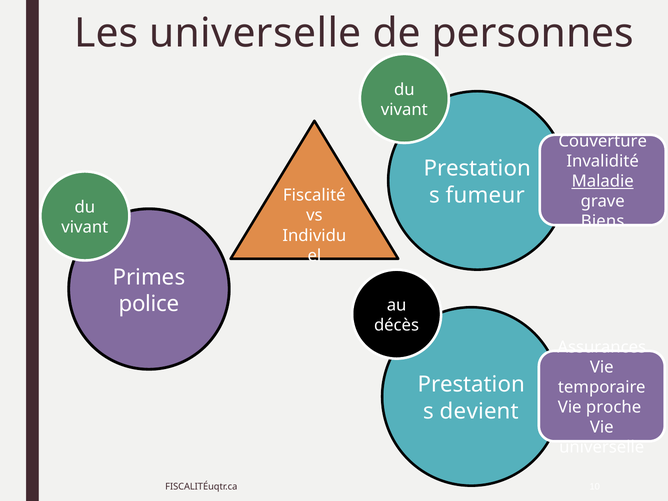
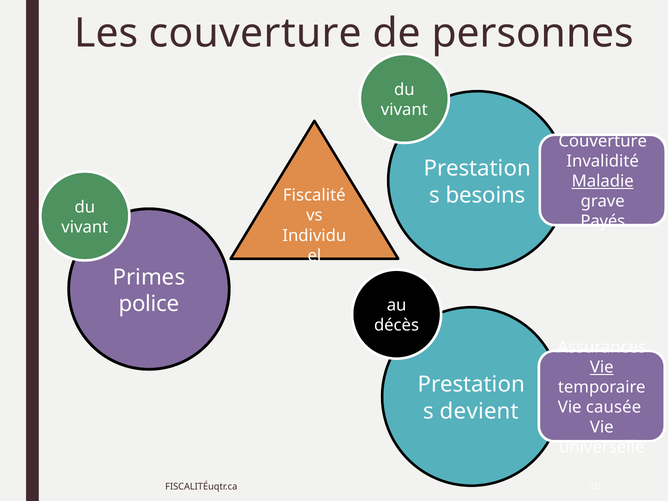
Les universelle: universelle -> couverture
fumeur: fumeur -> besoins
Biens: Biens -> Payés
Vie at (602, 367) underline: none -> present
proche: proche -> causée
